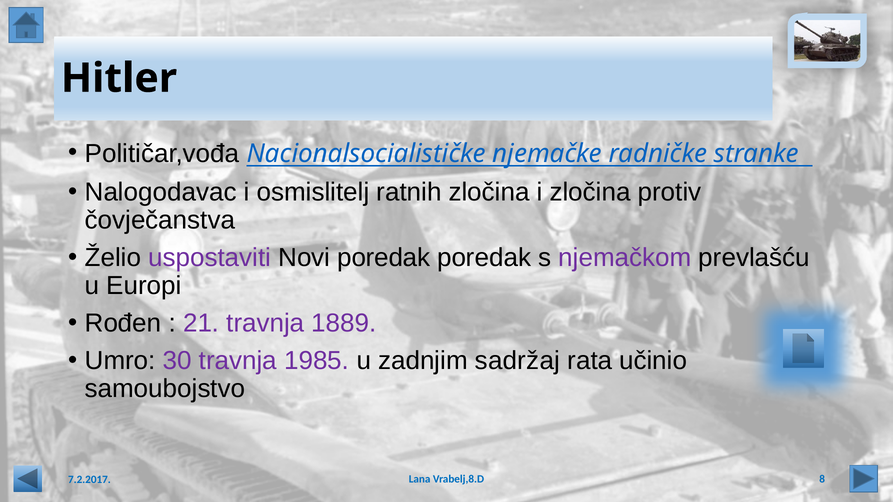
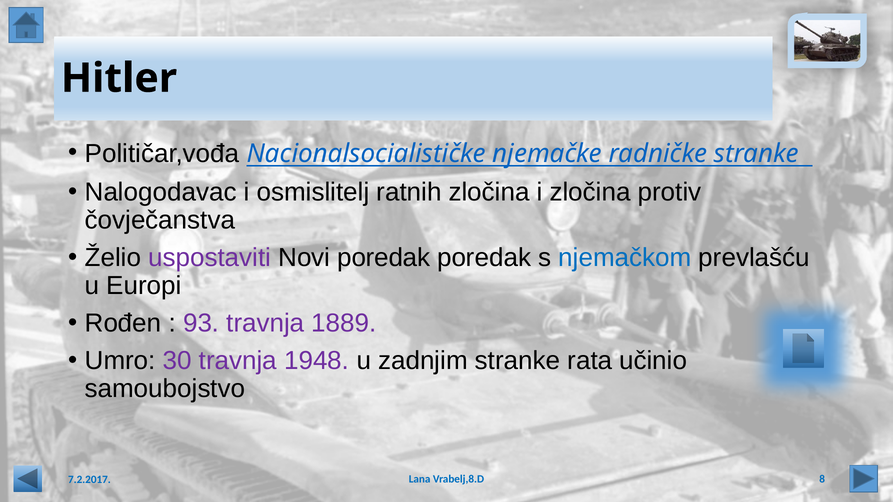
njemačkom colour: purple -> blue
21: 21 -> 93
1985: 1985 -> 1948
zadnjim sadržaj: sadržaj -> stranke
